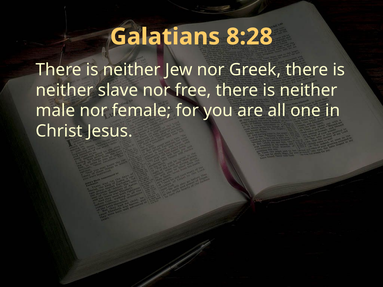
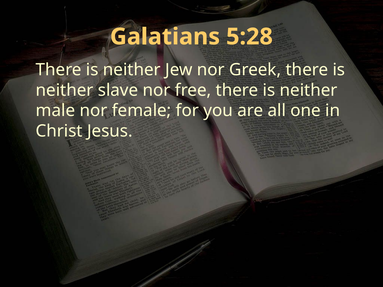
8:28: 8:28 -> 5:28
